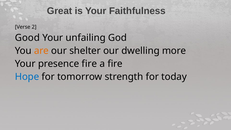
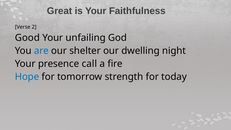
are colour: orange -> blue
more: more -> night
presence fire: fire -> call
